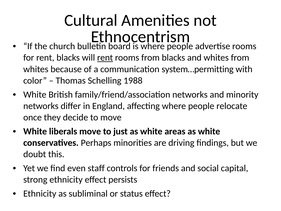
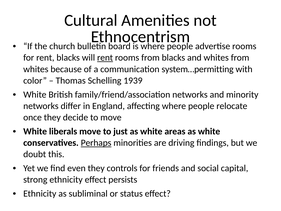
1988: 1988 -> 1939
Perhaps underline: none -> present
even staff: staff -> they
